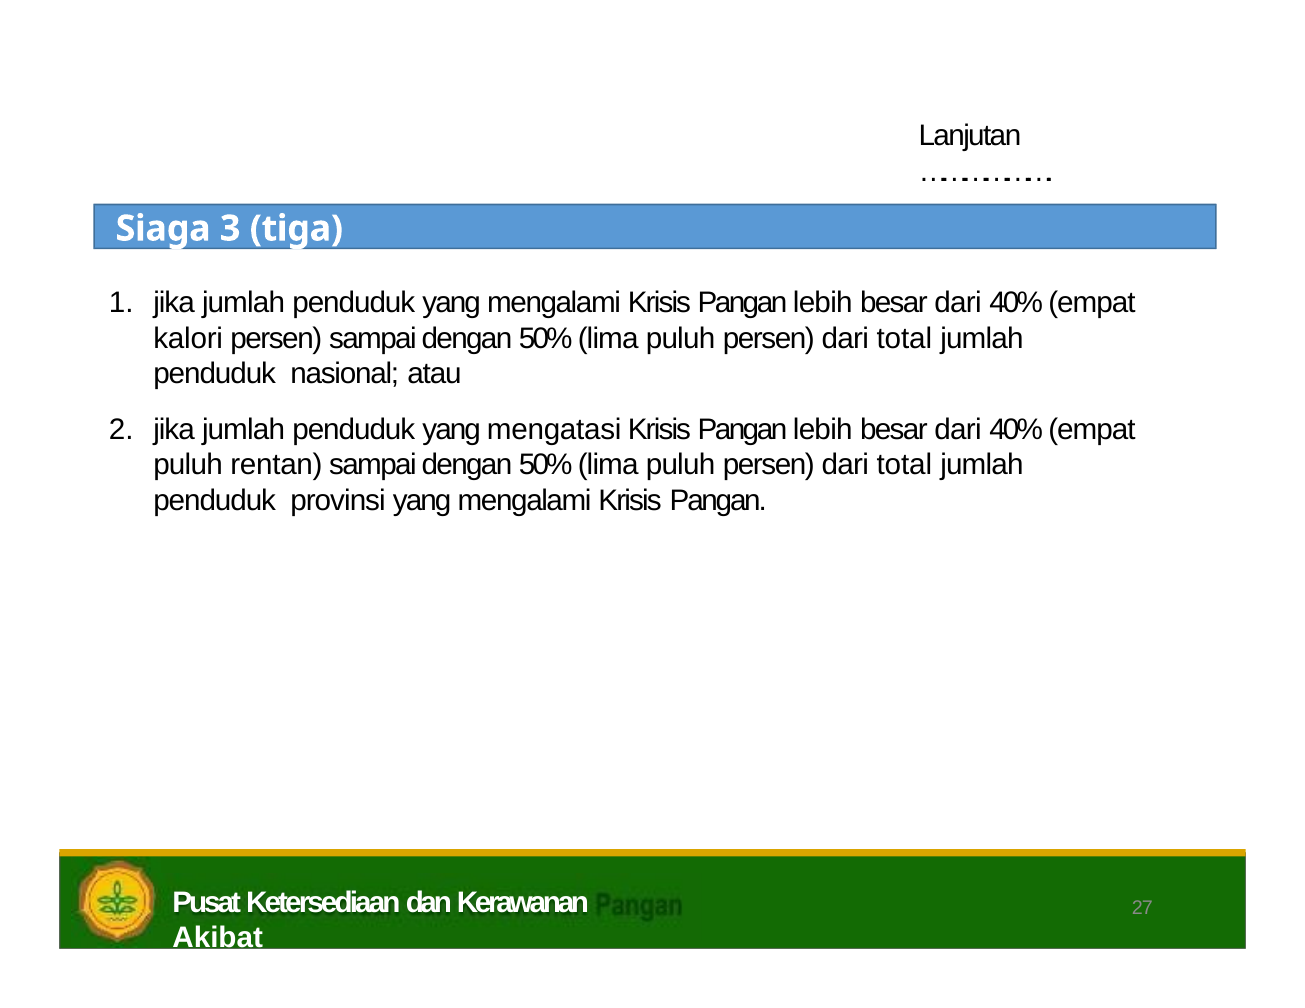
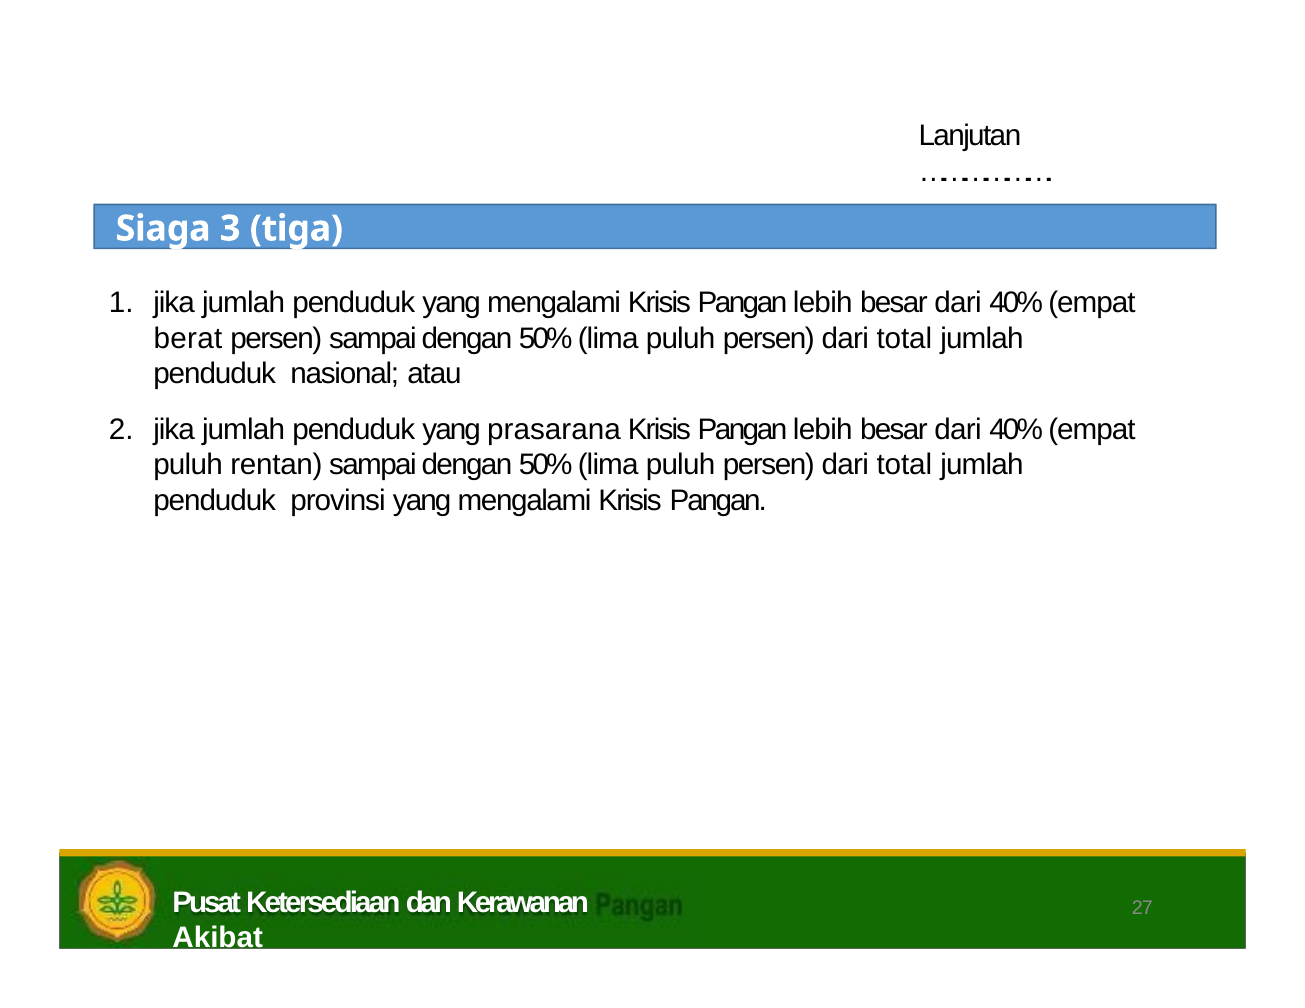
kalori: kalori -> berat
mengatasi: mengatasi -> prasarana
